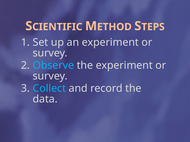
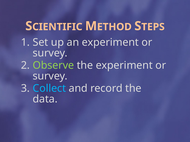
Observe colour: light blue -> light green
